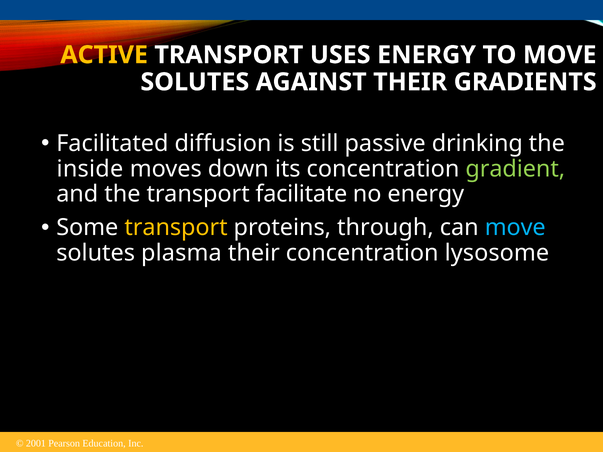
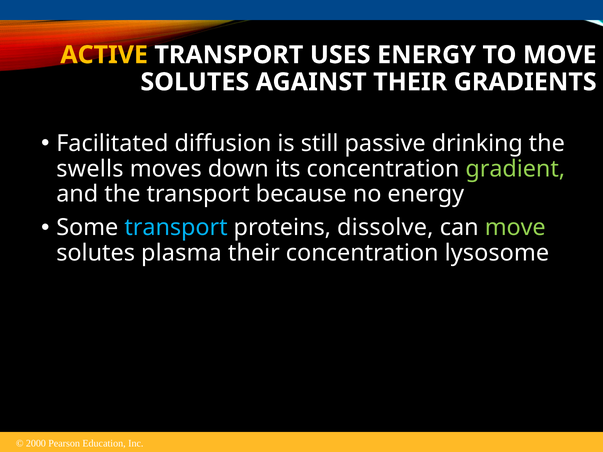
inside: inside -> swells
facilitate: facilitate -> because
transport at (176, 228) colour: yellow -> light blue
through: through -> dissolve
move at (515, 228) colour: light blue -> light green
2001: 2001 -> 2000
